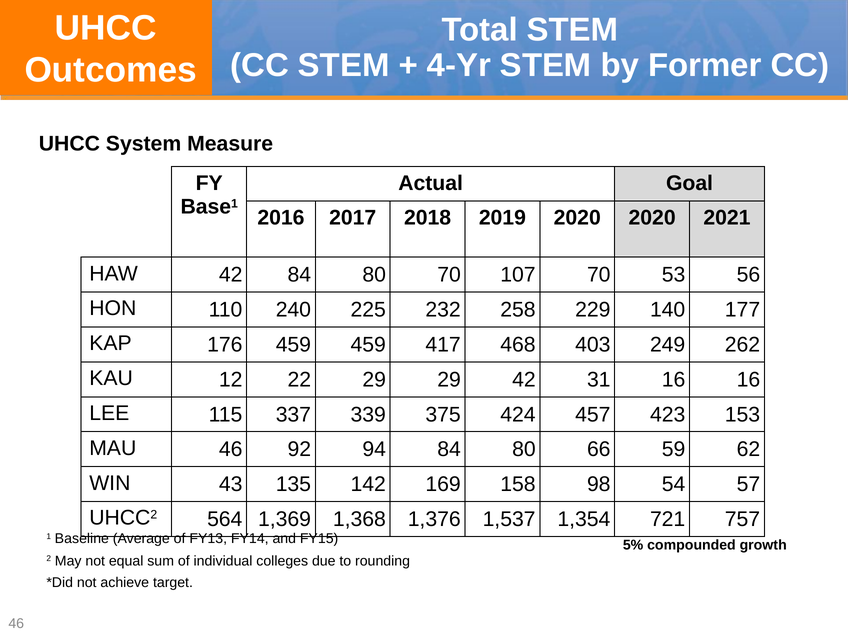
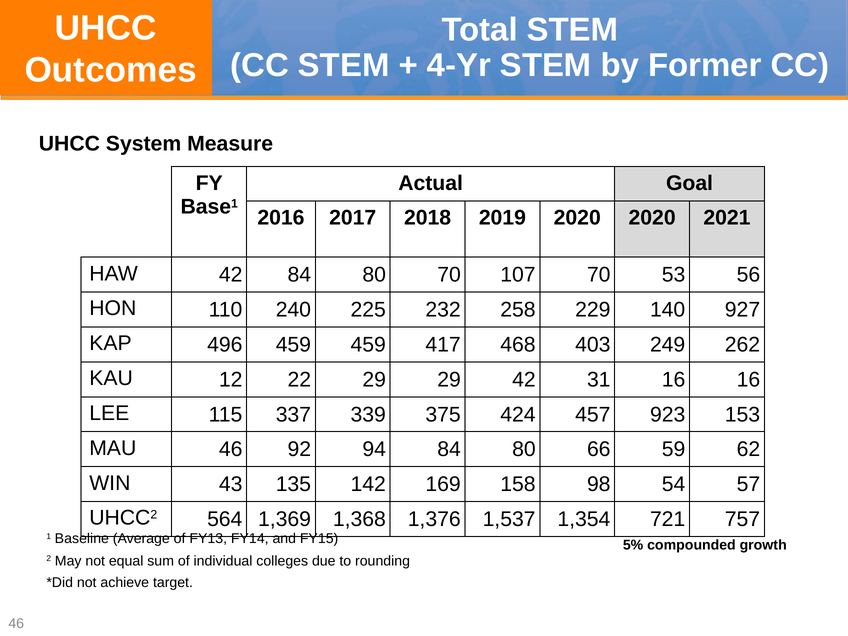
177: 177 -> 927
176: 176 -> 496
423: 423 -> 923
